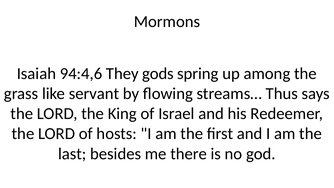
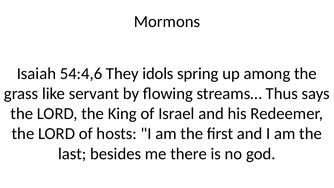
94:4,6: 94:4,6 -> 54:4,6
gods: gods -> idols
